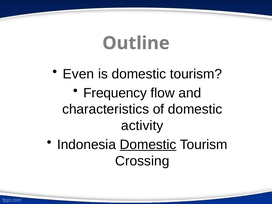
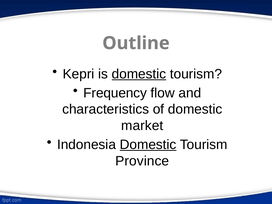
Even: Even -> Kepri
domestic at (139, 74) underline: none -> present
activity: activity -> market
Crossing: Crossing -> Province
